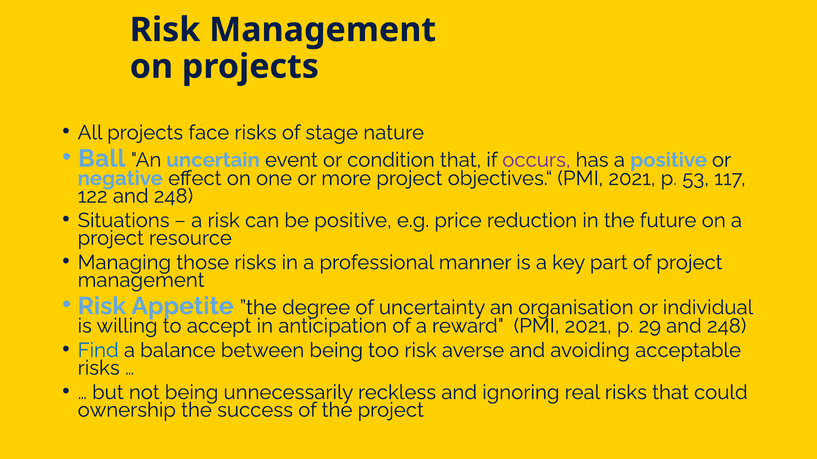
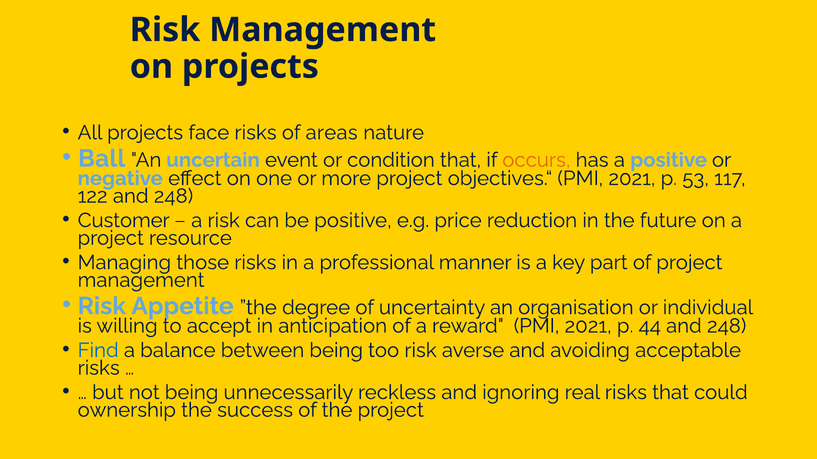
stage: stage -> areas
occurs colour: purple -> orange
Situations: Situations -> Customer
29: 29 -> 44
